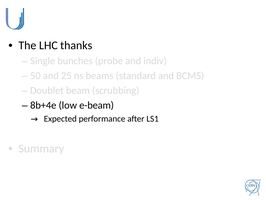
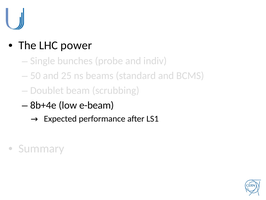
thanks: thanks -> power
